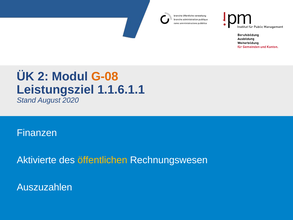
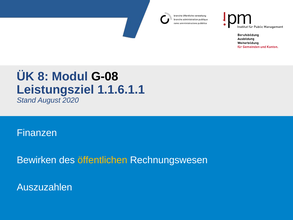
2: 2 -> 8
G-08 colour: orange -> black
Aktivierte: Aktivierte -> Bewirken
